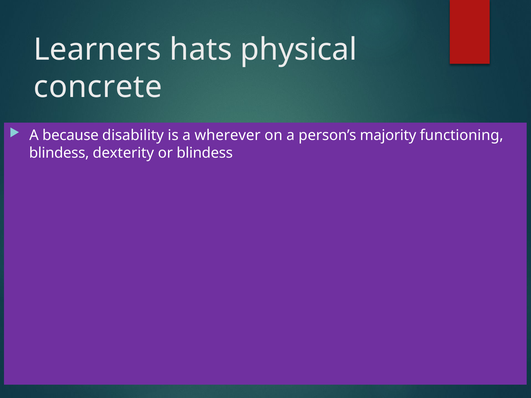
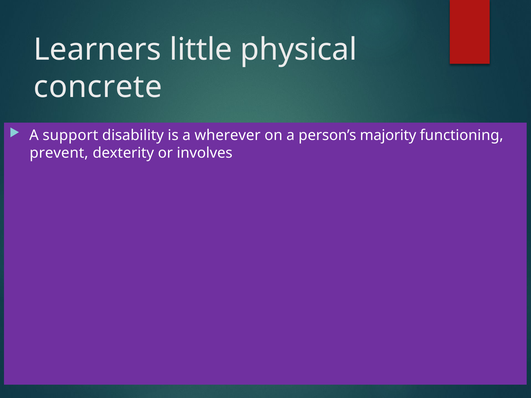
hats: hats -> little
because: because -> support
blindess at (59, 153): blindess -> prevent
or blindess: blindess -> involves
